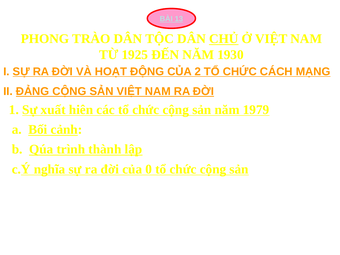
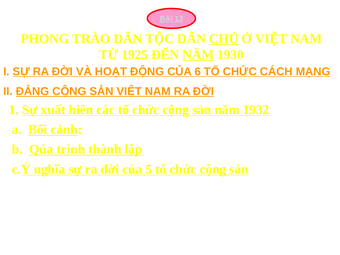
NĂM at (198, 55) underline: none -> present
2: 2 -> 6
1979: 1979 -> 1932
0: 0 -> 5
